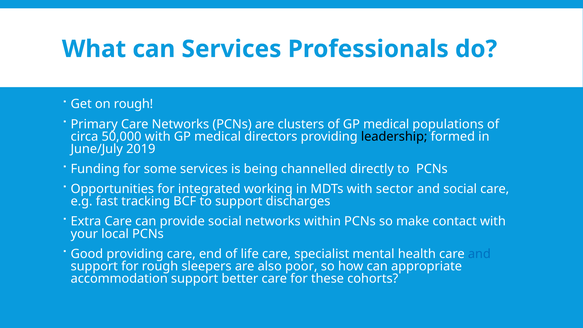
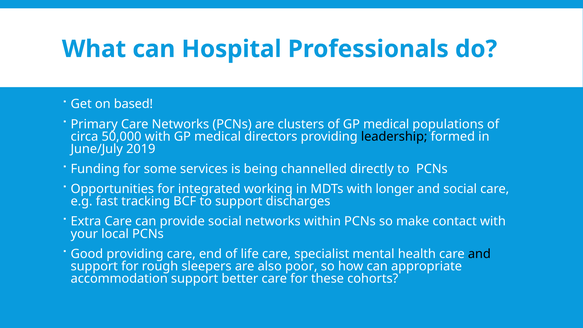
can Services: Services -> Hospital
on rough: rough -> based
sector: sector -> longer
and at (479, 254) colour: blue -> black
